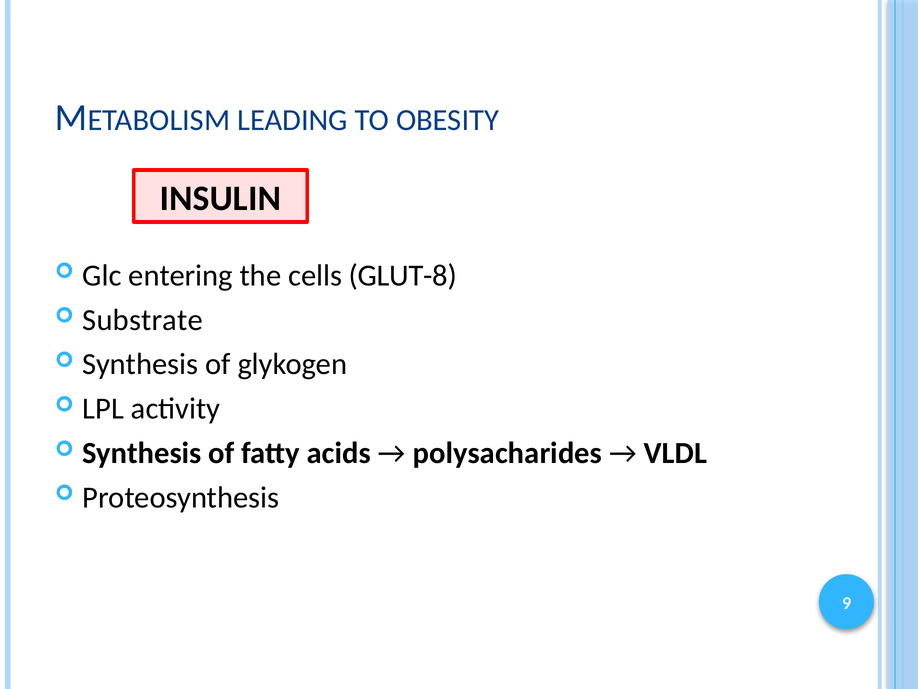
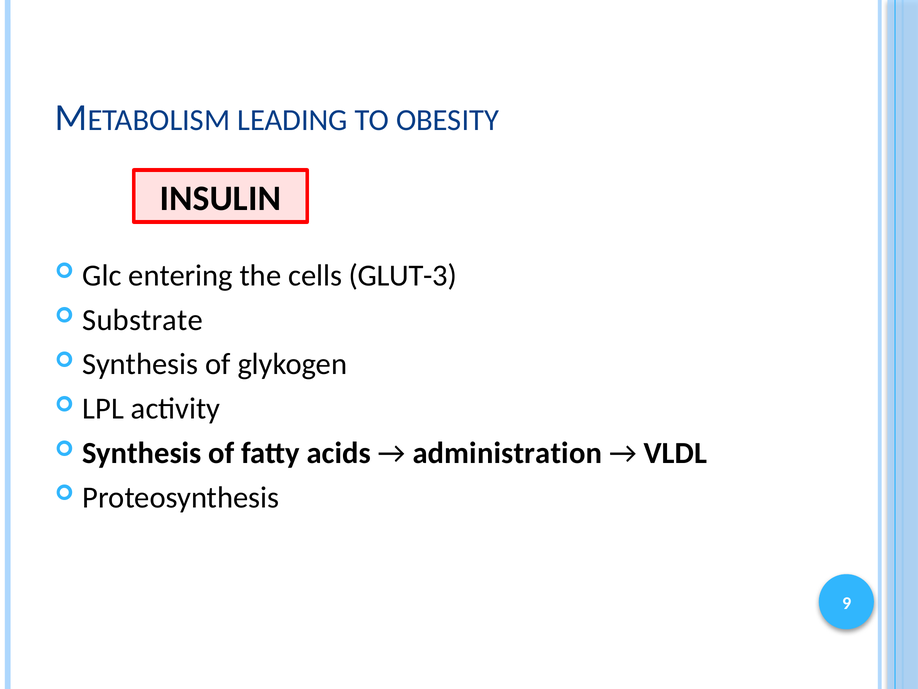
GLUT-8: GLUT-8 -> GLUT-3
polysacharides: polysacharides -> administration
